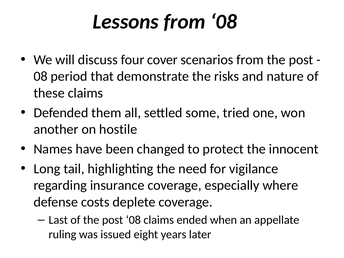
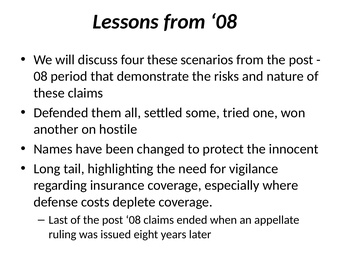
four cover: cover -> these
